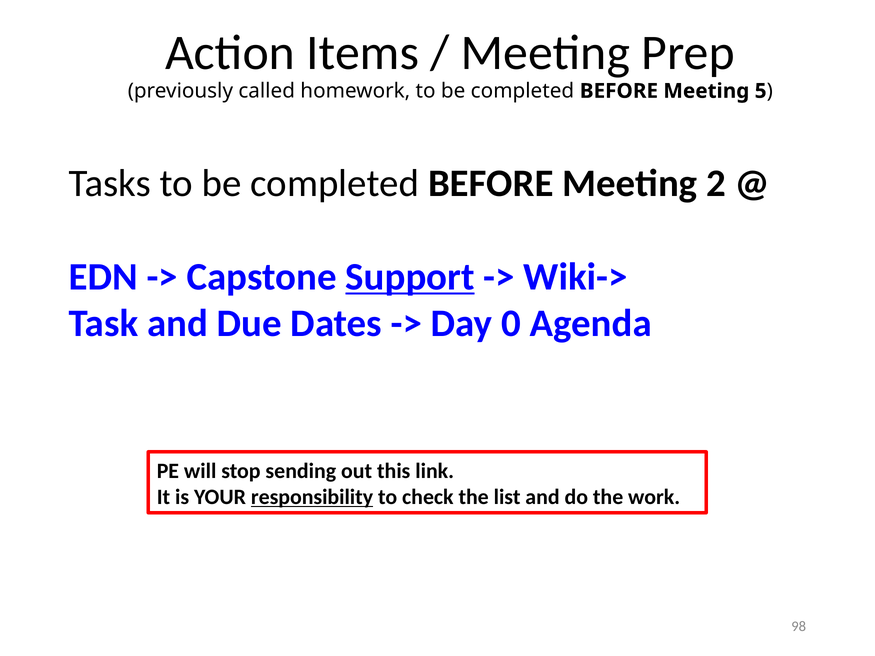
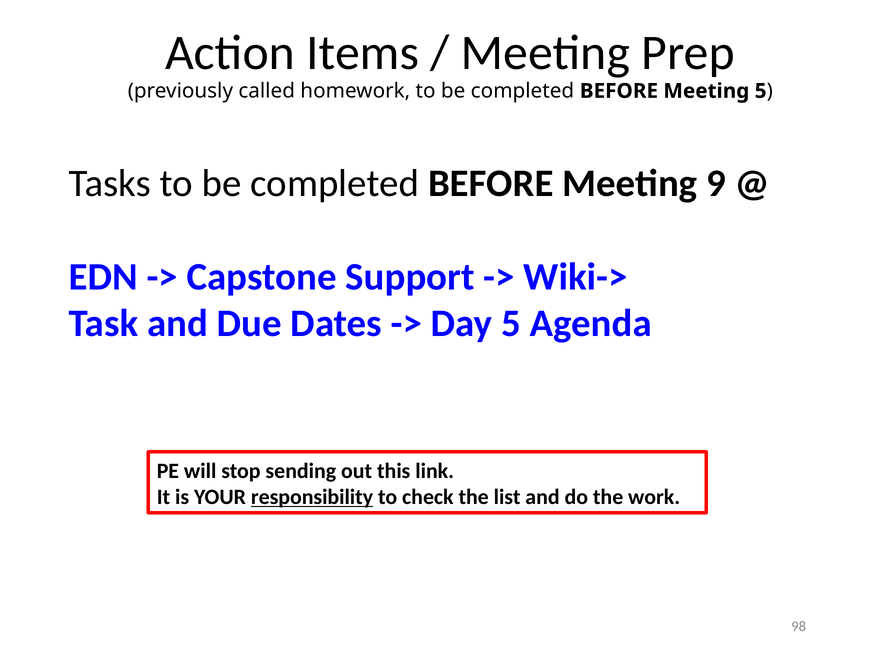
2: 2 -> 9
Support underline: present -> none
Day 0: 0 -> 5
